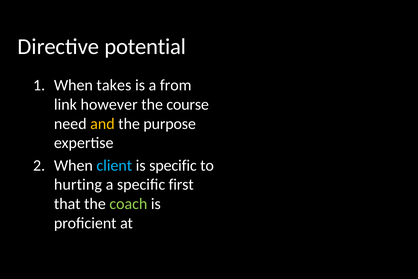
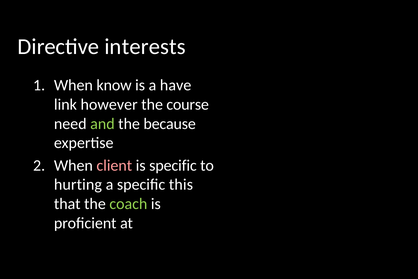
potential: potential -> interests
takes: takes -> know
from: from -> have
and colour: yellow -> light green
purpose: purpose -> because
client colour: light blue -> pink
first: first -> this
